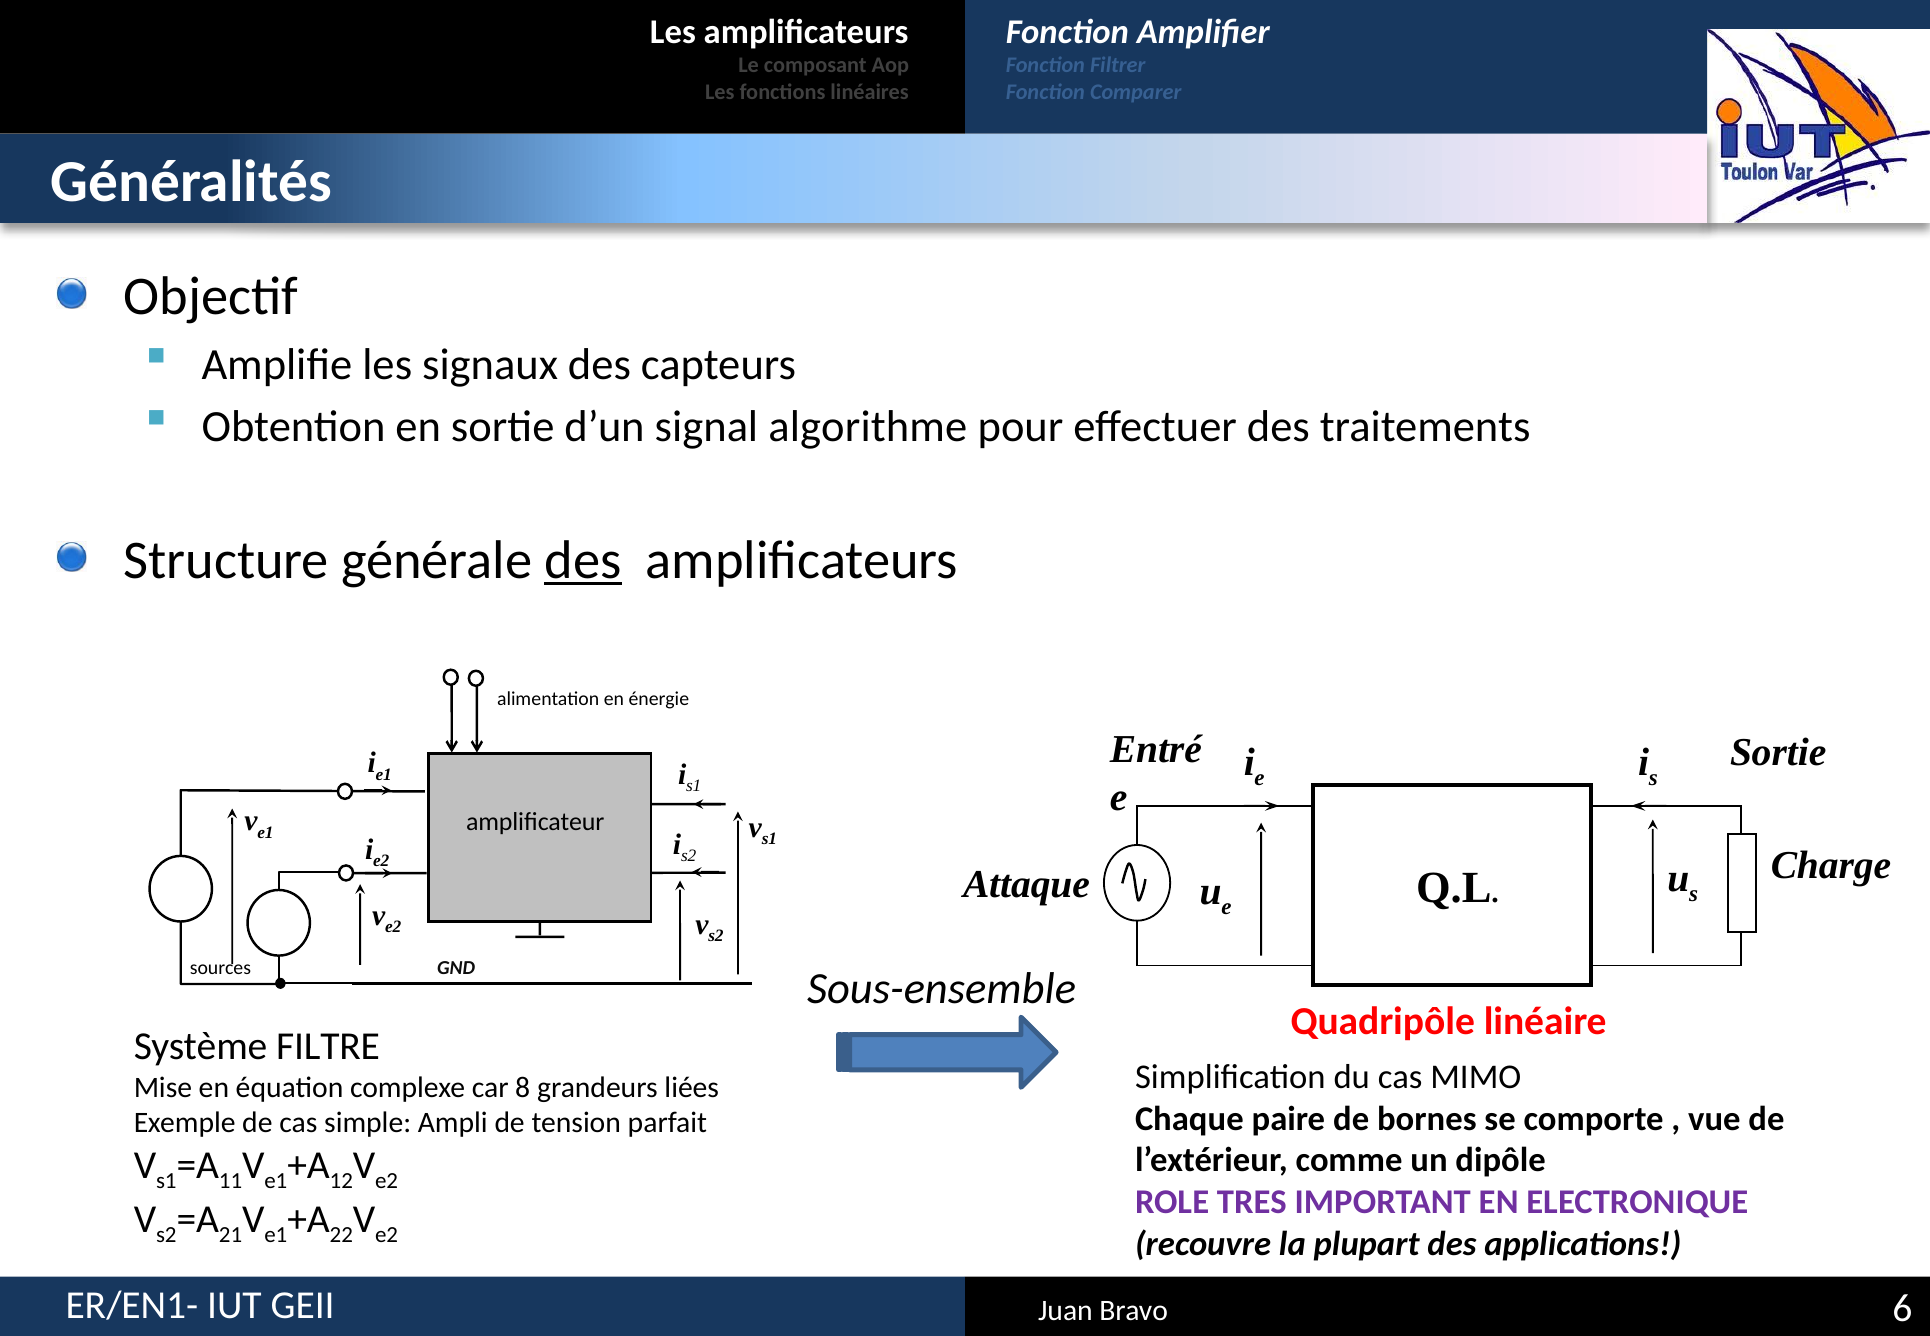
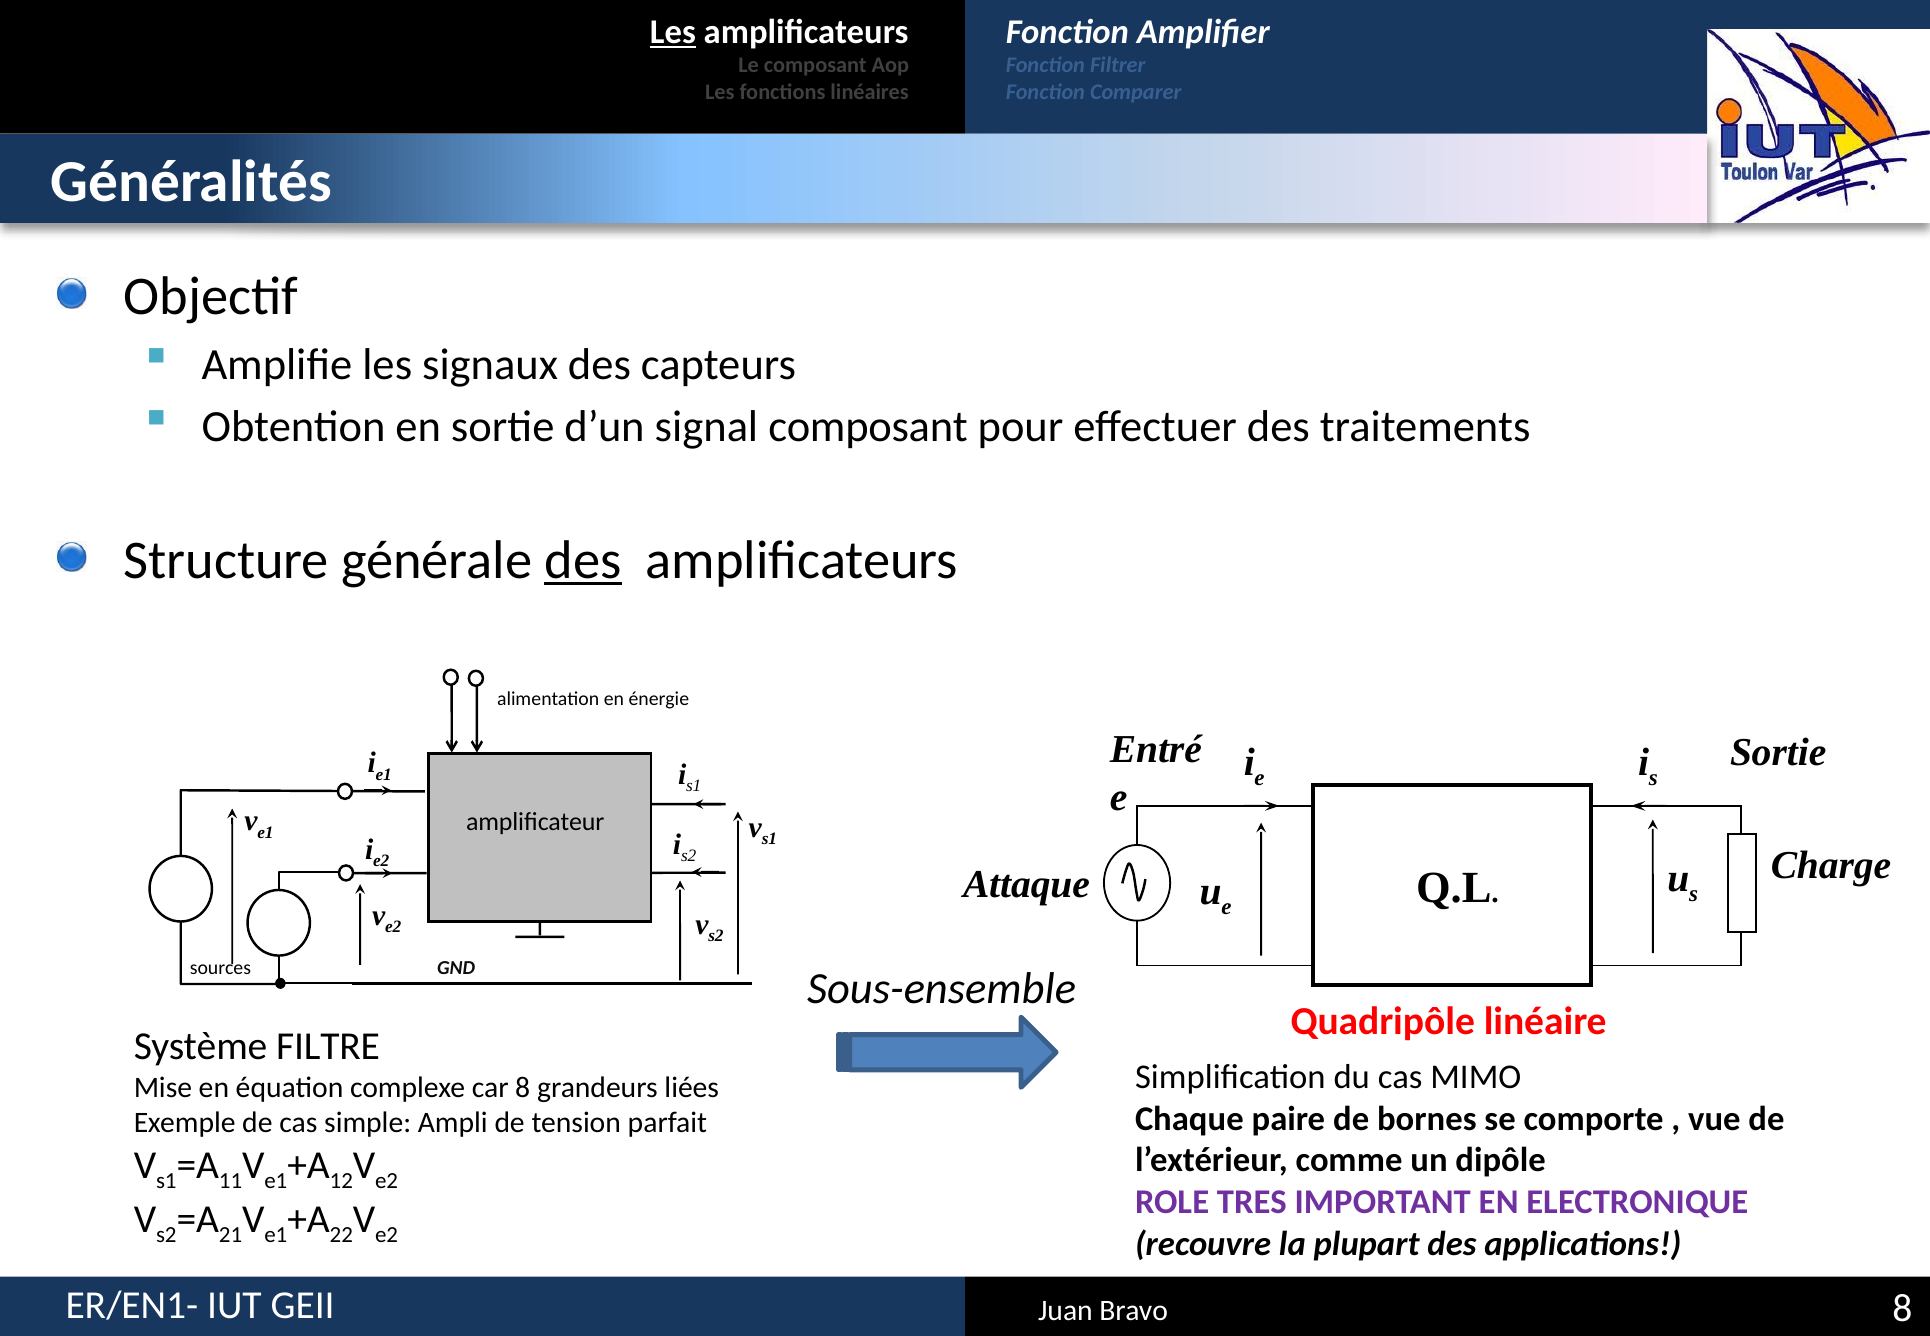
Les at (673, 32) underline: none -> present
signal algorithme: algorithme -> composant
6 at (1902, 1309): 6 -> 8
